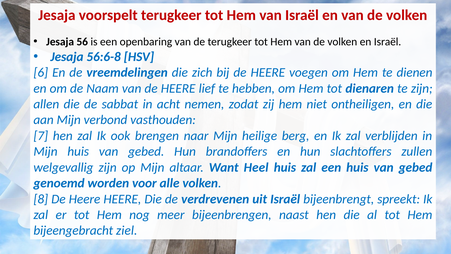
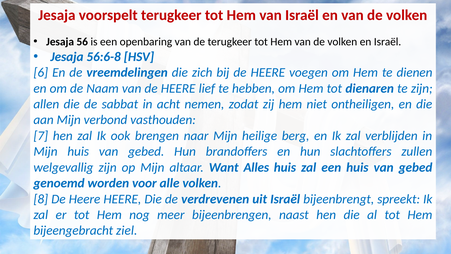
Heel: Heel -> Alles
